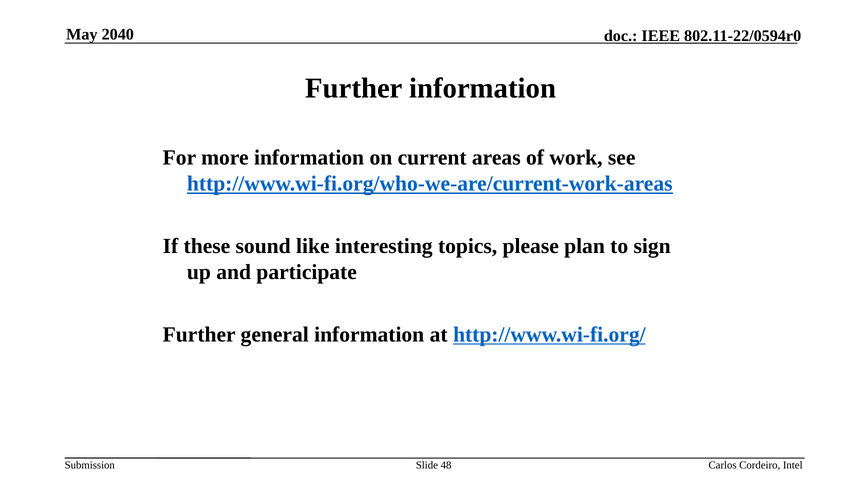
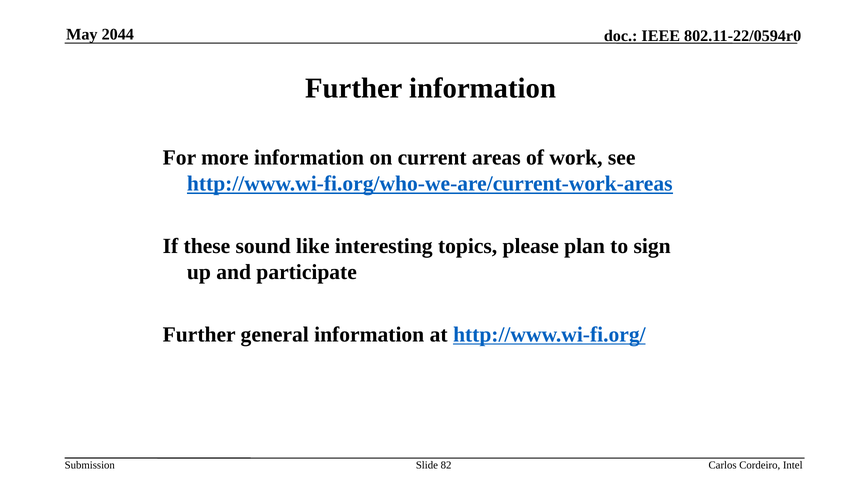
2040: 2040 -> 2044
48: 48 -> 82
